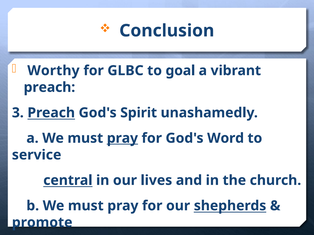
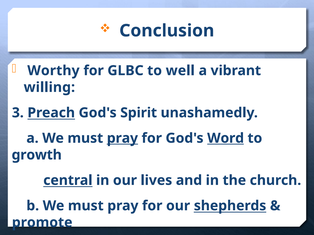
goal: goal -> well
preach at (49, 87): preach -> willing
Word at (226, 138) underline: none -> present
service: service -> growth
